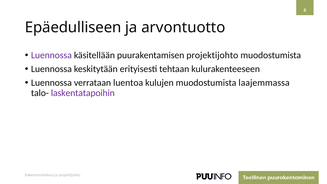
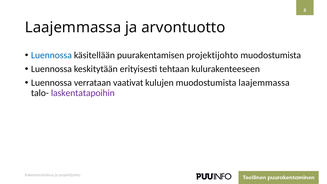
Epäedulliseen at (73, 27): Epäedulliseen -> Laajemmassa
Luennossa at (51, 55) colour: purple -> blue
luentoa: luentoa -> vaativat
